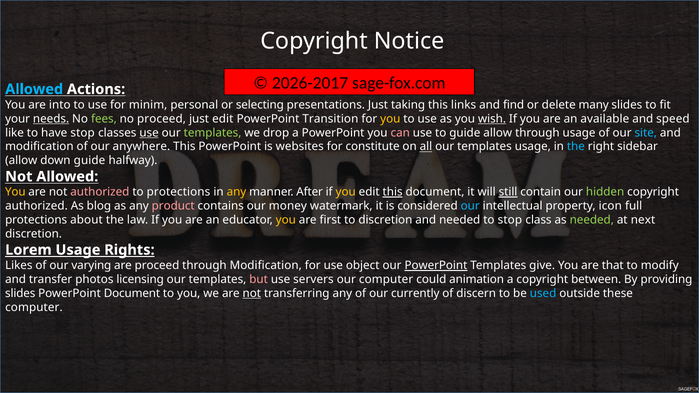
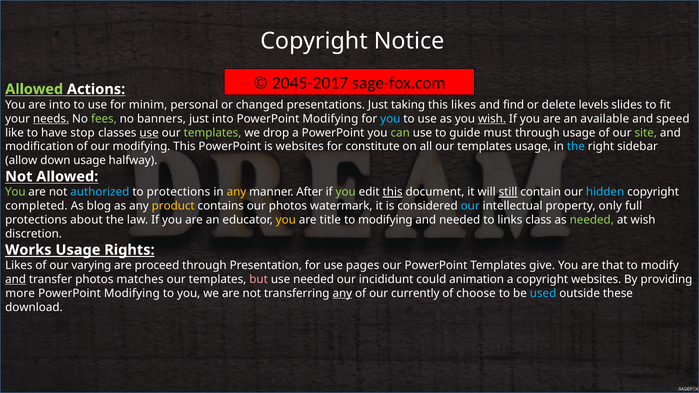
2026-2017: 2026-2017 -> 2045-2017
Allowed at (34, 89) colour: light blue -> light green
selecting: selecting -> changed
this links: links -> likes
many: many -> levels
no proceed: proceed -> banners
just edit: edit -> into
Transition at (330, 119): Transition -> Modifying
you at (390, 119) colour: yellow -> light blue
can colour: pink -> light green
guide allow: allow -> must
site colour: light blue -> light green
our anywhere: anywhere -> modifying
all underline: present -> none
down guide: guide -> usage
You at (15, 192) colour: yellow -> light green
authorized at (100, 192) colour: pink -> light blue
you at (346, 192) colour: yellow -> light green
hidden colour: light green -> light blue
authorized at (36, 206): authorized -> completed
product colour: pink -> yellow
our money: money -> photos
icon: icon -> only
first: first -> title
to discretion: discretion -> modifying
to stop: stop -> links
at next: next -> wish
Lorem: Lorem -> Works
through Modification: Modification -> Presentation
object: object -> pages
PowerPoint at (436, 266) underline: present -> none
and at (16, 279) underline: none -> present
licensing: licensing -> matches
use servers: servers -> needed
our computer: computer -> incididunt
copyright between: between -> websites
slides at (20, 293): slides -> more
Document at (132, 293): Document -> Modifying
not at (252, 293) underline: present -> none
any at (342, 293) underline: none -> present
discern: discern -> choose
computer at (34, 307): computer -> download
